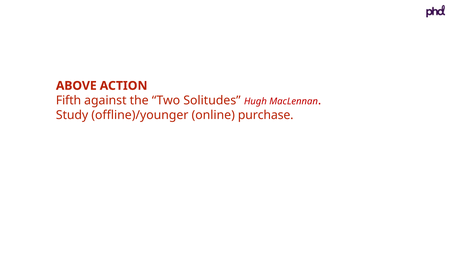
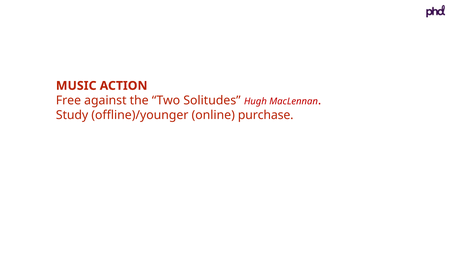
ABOVE: ABOVE -> MUSIC
Fifth: Fifth -> Free
